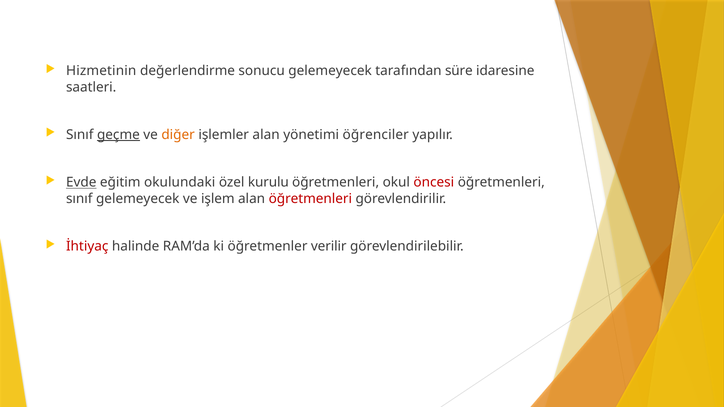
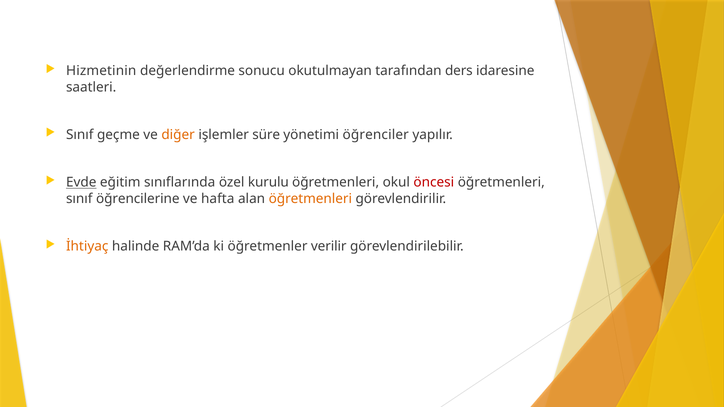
sonucu gelemeyecek: gelemeyecek -> okutulmayan
süre: süre -> ders
geçme underline: present -> none
işlemler alan: alan -> süre
okulundaki: okulundaki -> sınıflarında
sınıf gelemeyecek: gelemeyecek -> öğrencilerine
işlem: işlem -> hafta
öğretmenleri at (310, 199) colour: red -> orange
İhtiyaç colour: red -> orange
